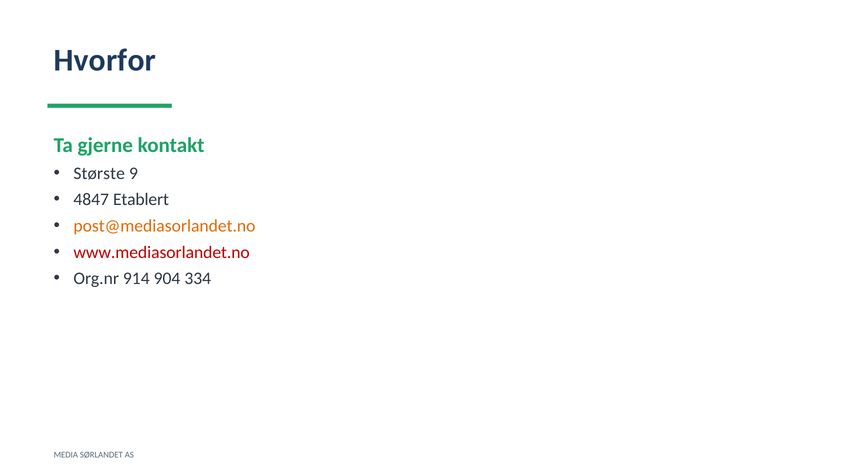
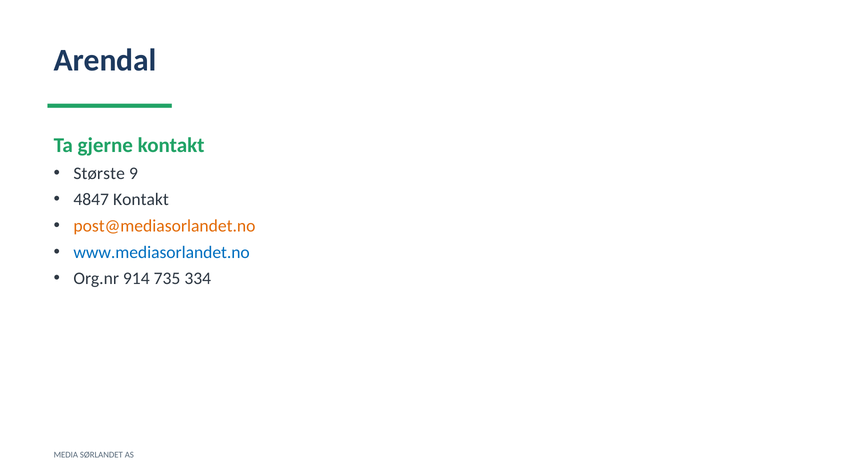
Hvorfor: Hvorfor -> Arendal
4847 Etablert: Etablert -> Kontakt
www.mediasorlandet.no colour: red -> blue
904: 904 -> 735
